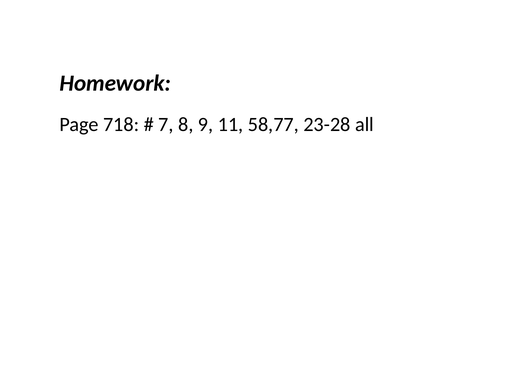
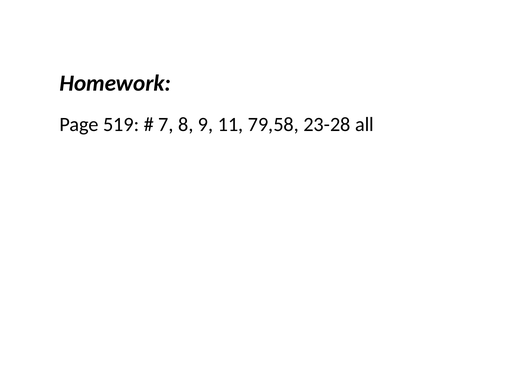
718: 718 -> 519
58,77: 58,77 -> 79,58
